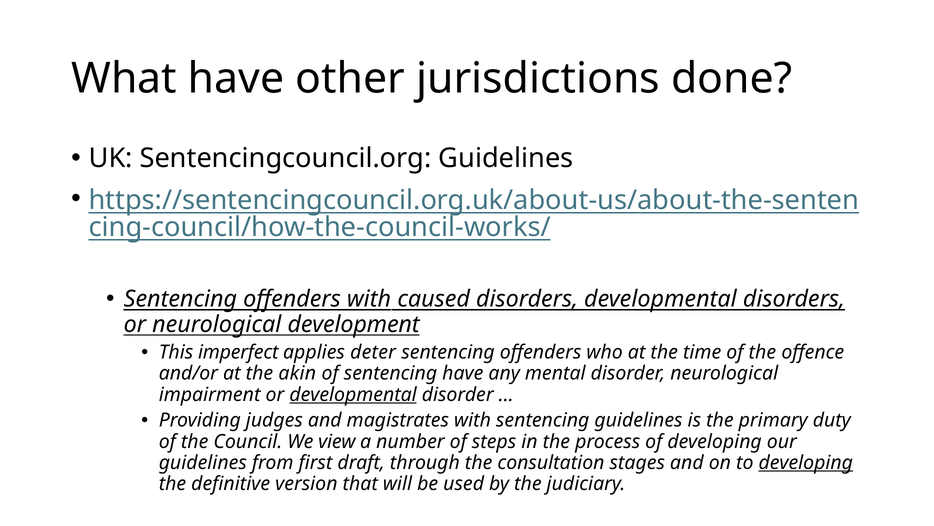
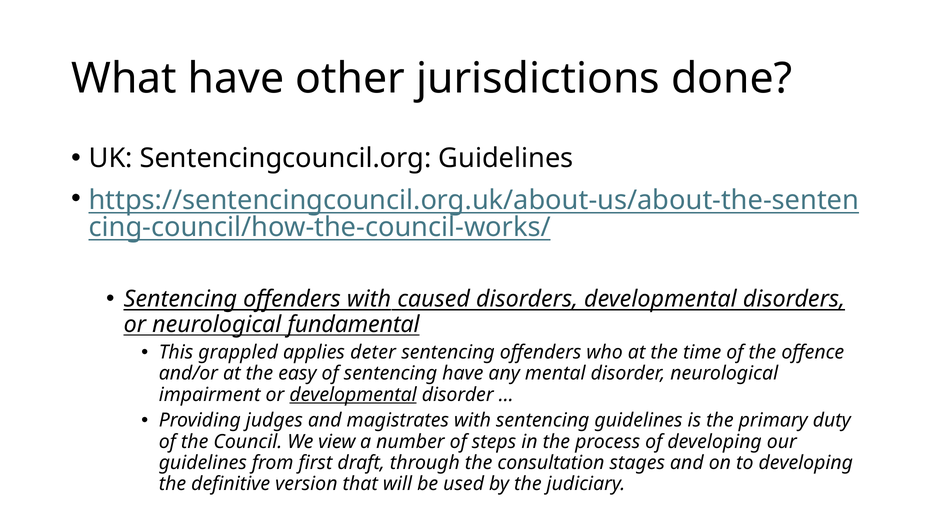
development: development -> fundamental
imperfect: imperfect -> grappled
akin: akin -> easy
developing at (806, 462) underline: present -> none
